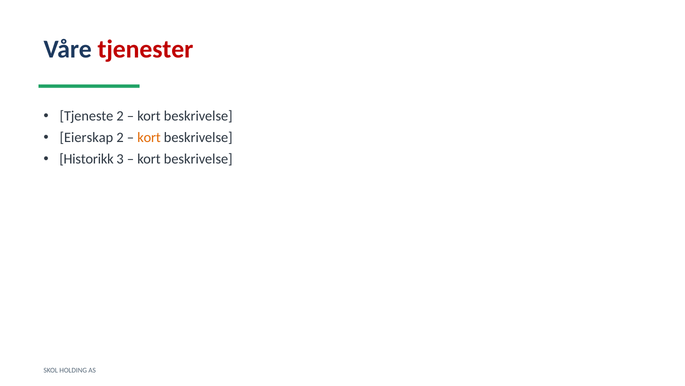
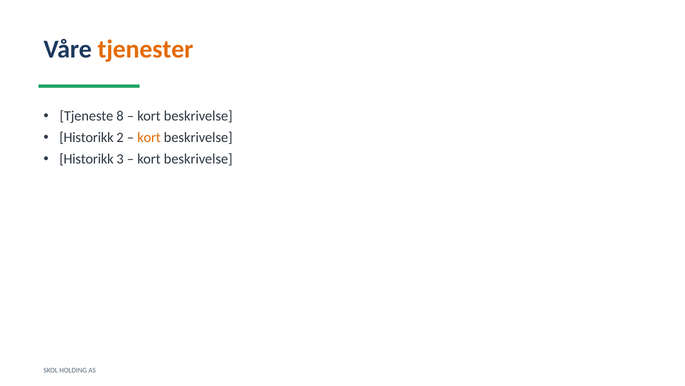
tjenester colour: red -> orange
Tjeneste 2: 2 -> 8
Eierskap at (86, 137): Eierskap -> Historikk
